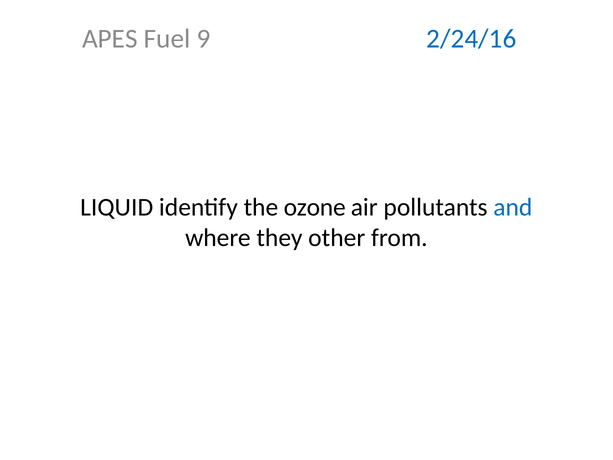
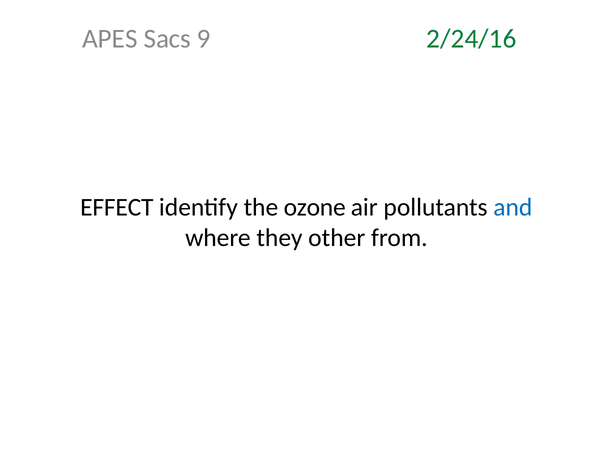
Fuel: Fuel -> Sacs
2/24/16 colour: blue -> green
LIQUID: LIQUID -> EFFECT
